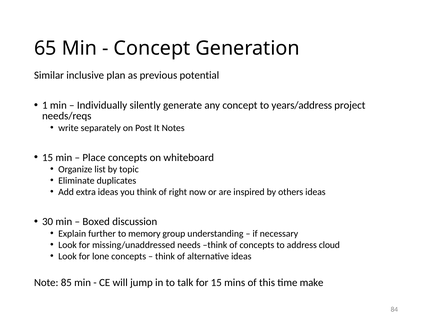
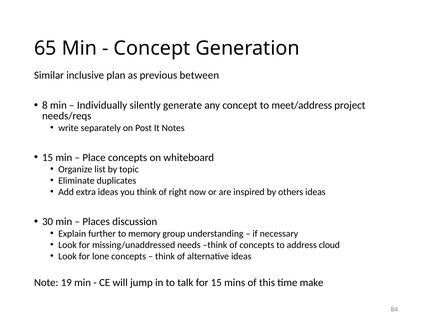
potential: potential -> between
1: 1 -> 8
years/address: years/address -> meet/address
Boxed: Boxed -> Places
85: 85 -> 19
